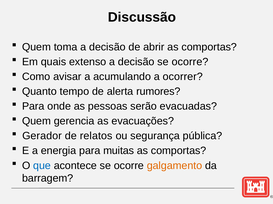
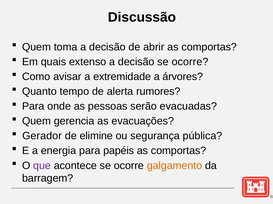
acumulando: acumulando -> extremidade
ocorrer: ocorrer -> árvores
relatos: relatos -> elimine
muitas: muitas -> papéis
que colour: blue -> purple
